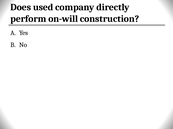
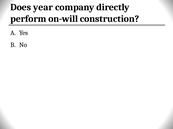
used: used -> year
